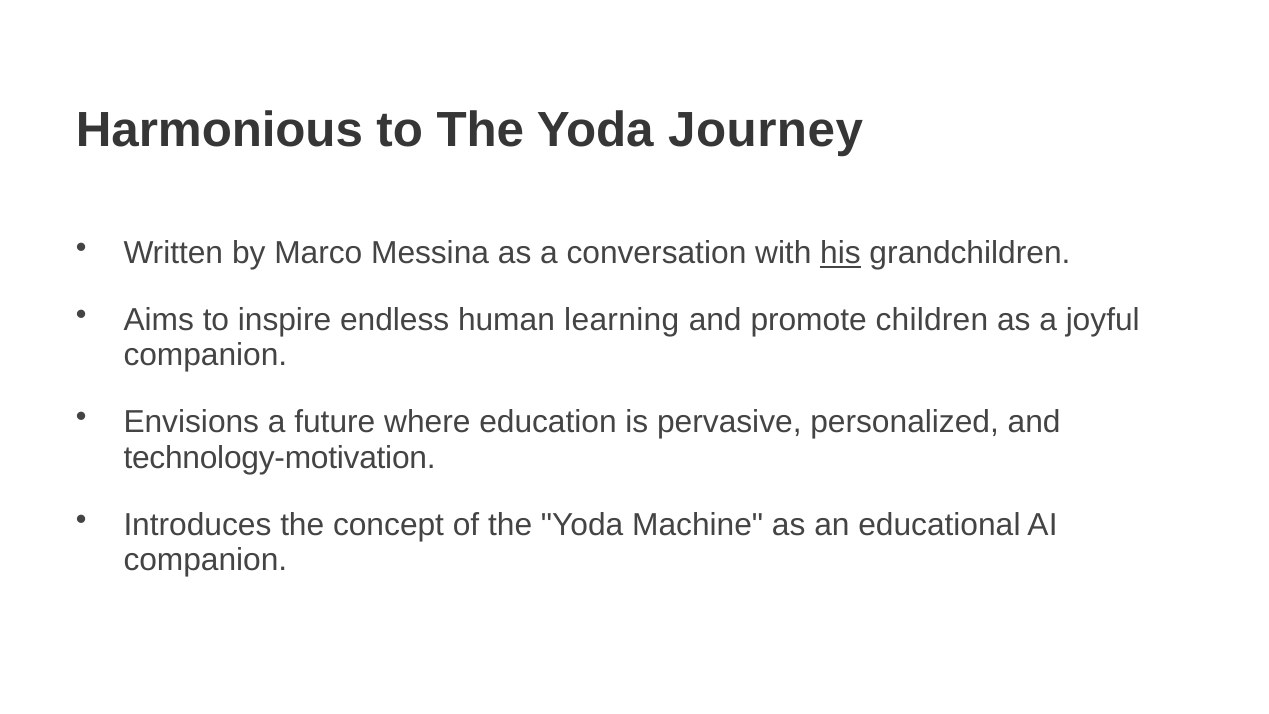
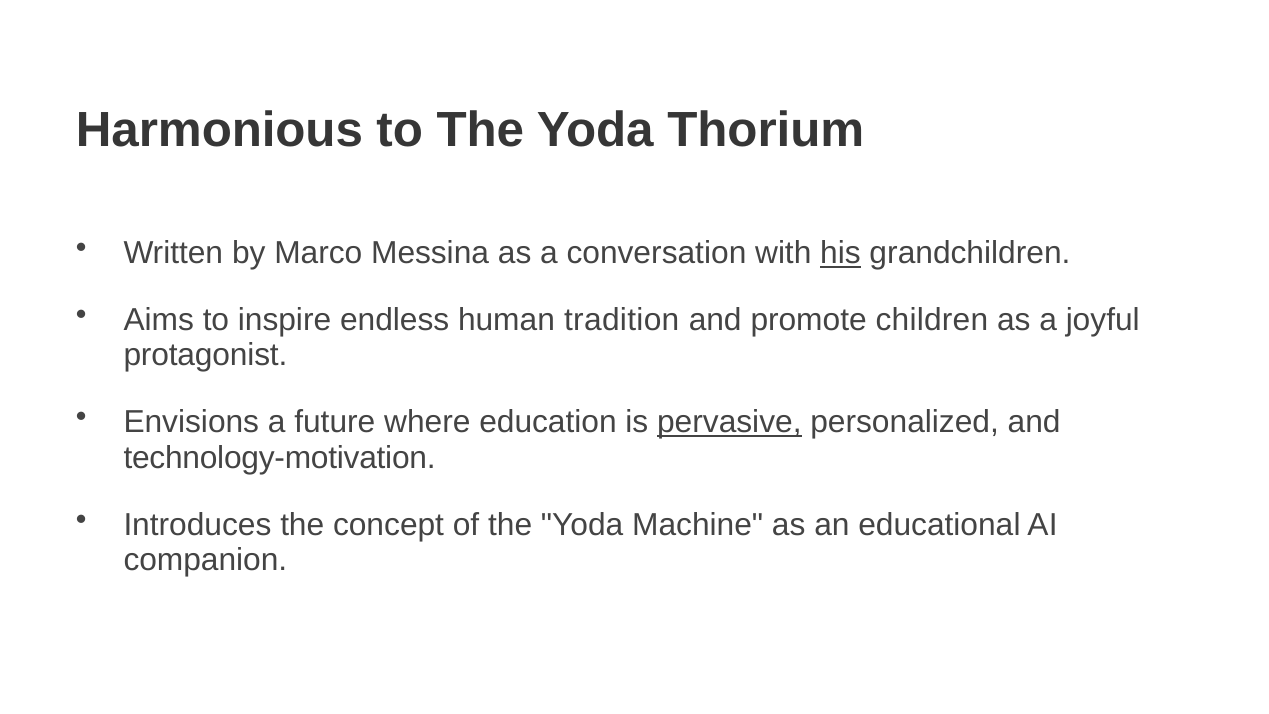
Journey: Journey -> Thorium
learning: learning -> tradition
companion at (205, 355): companion -> protagonist
pervasive underline: none -> present
